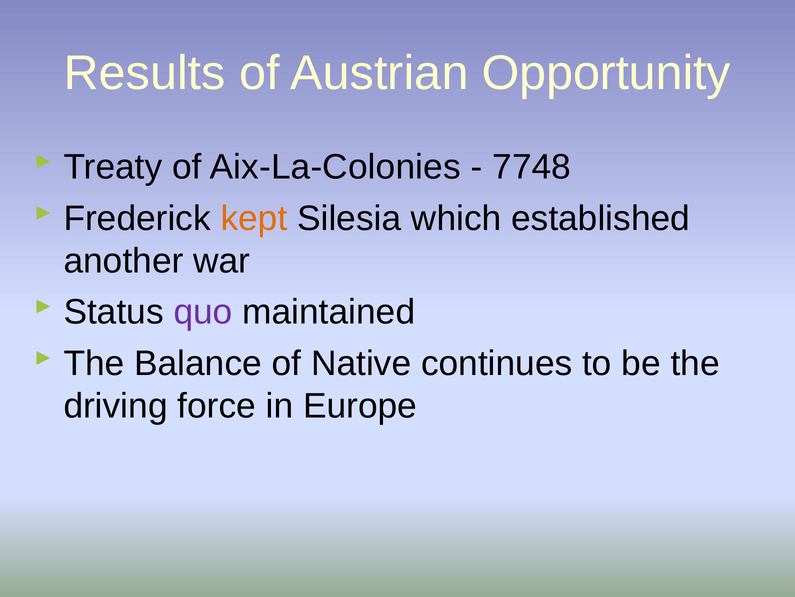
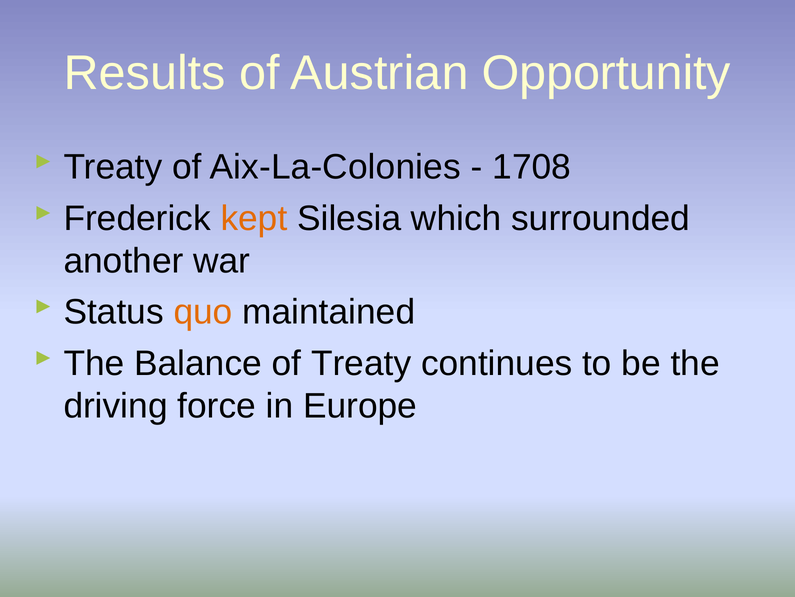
7748: 7748 -> 1708
established: established -> surrounded
quo colour: purple -> orange
of Native: Native -> Treaty
